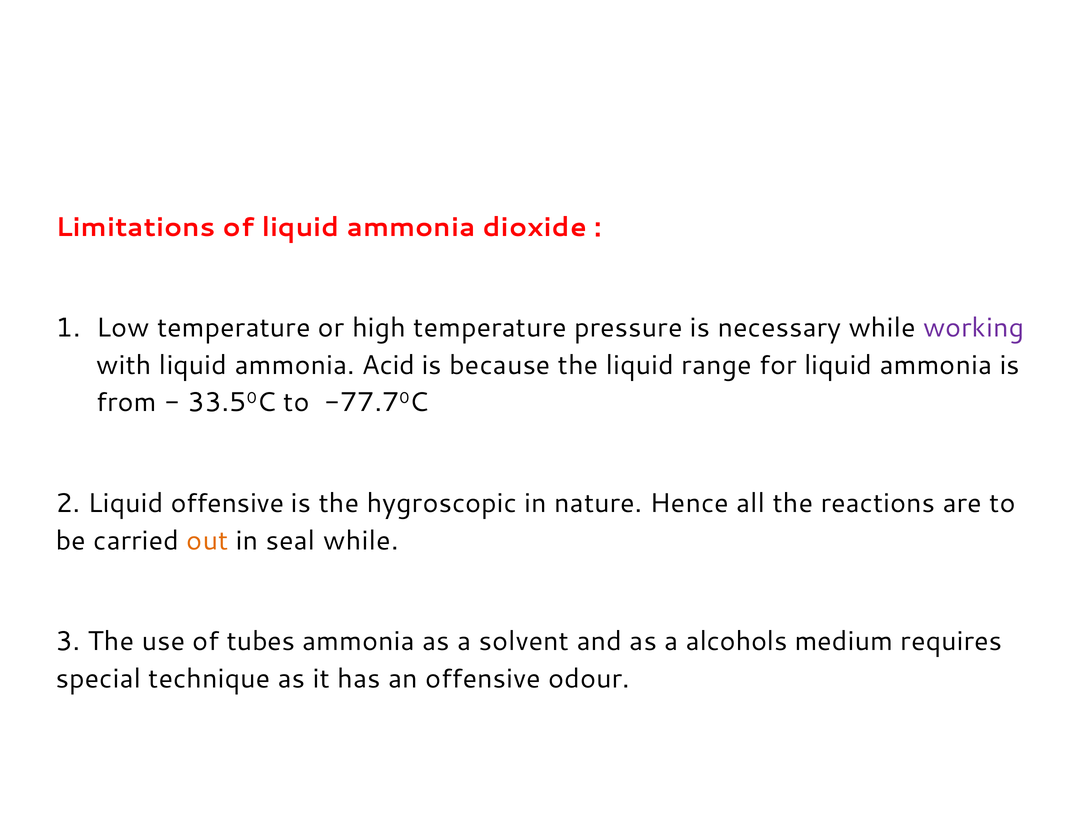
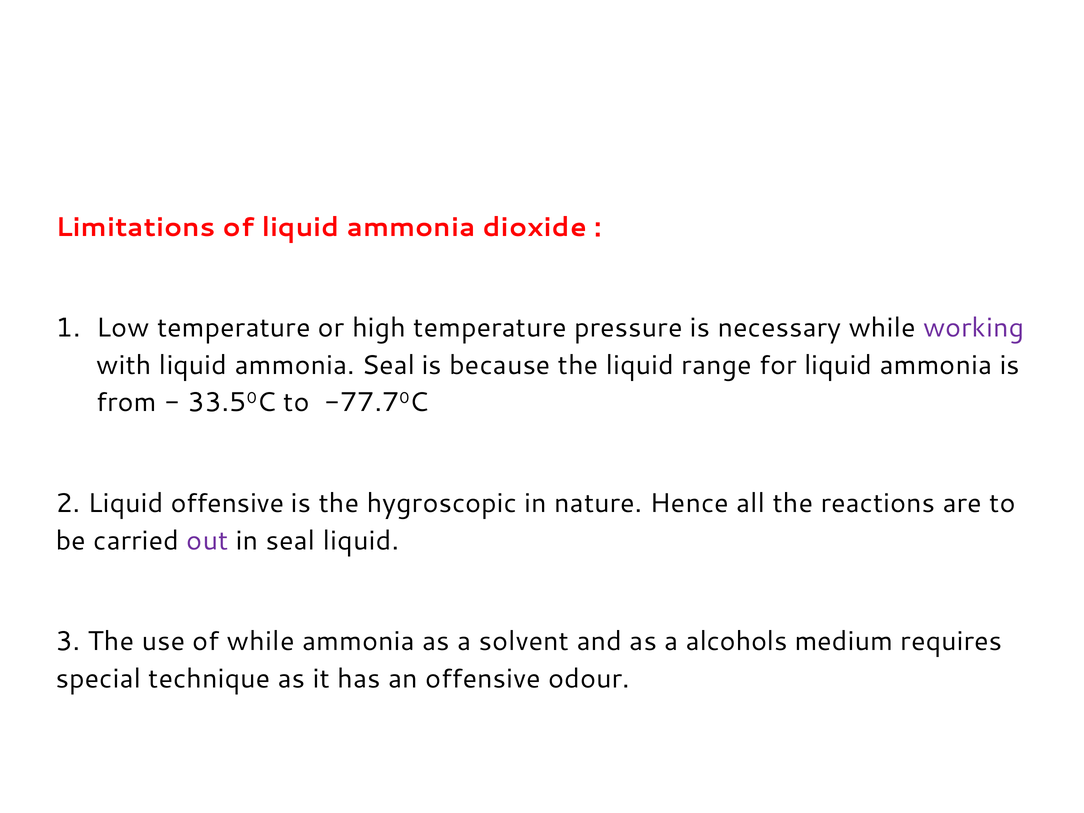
ammonia Acid: Acid -> Seal
out colour: orange -> purple
seal while: while -> liquid
of tubes: tubes -> while
